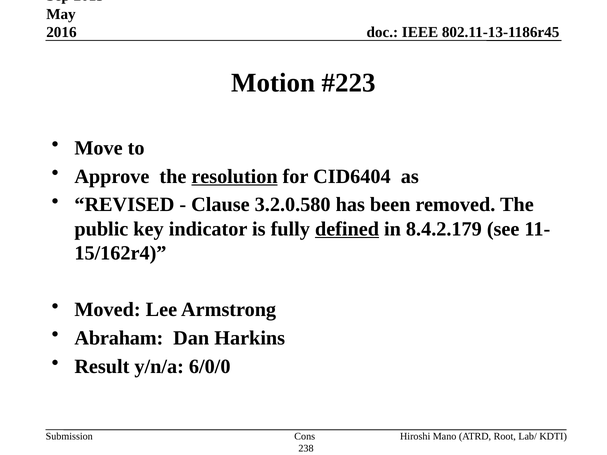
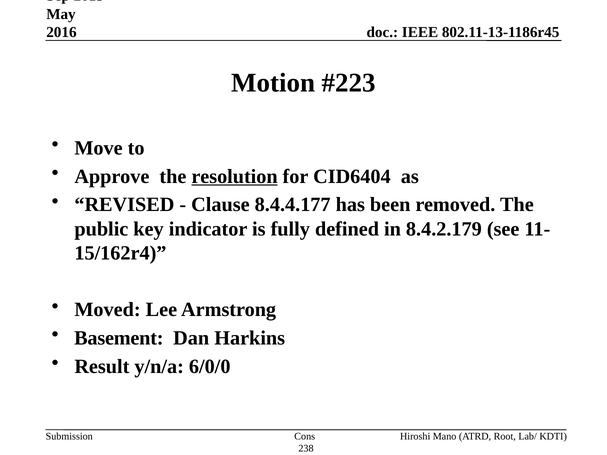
3.2.0.580: 3.2.0.580 -> 8.4.4.177
defined underline: present -> none
Abraham: Abraham -> Basement
